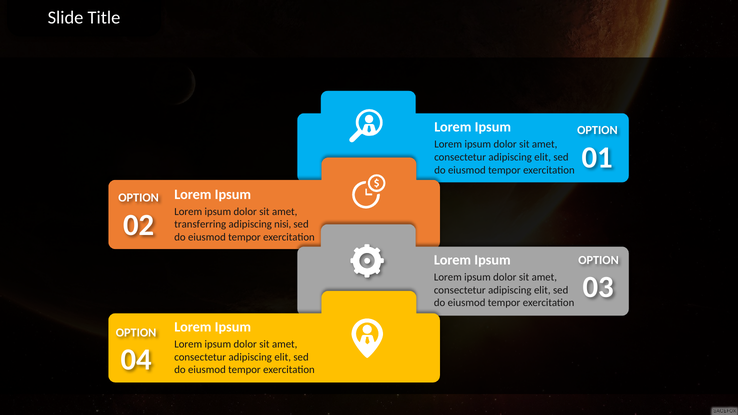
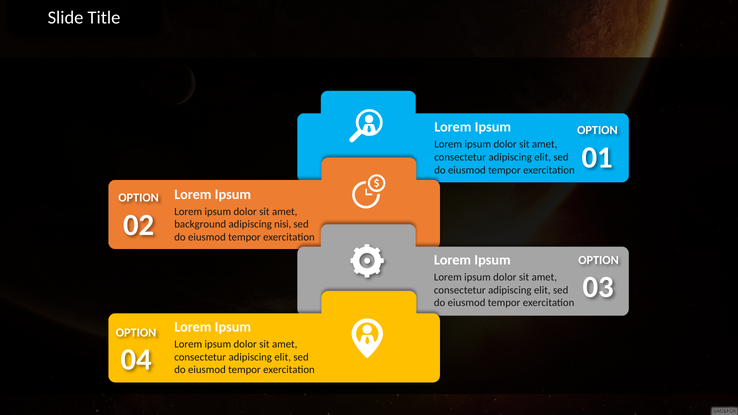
transferring: transferring -> background
